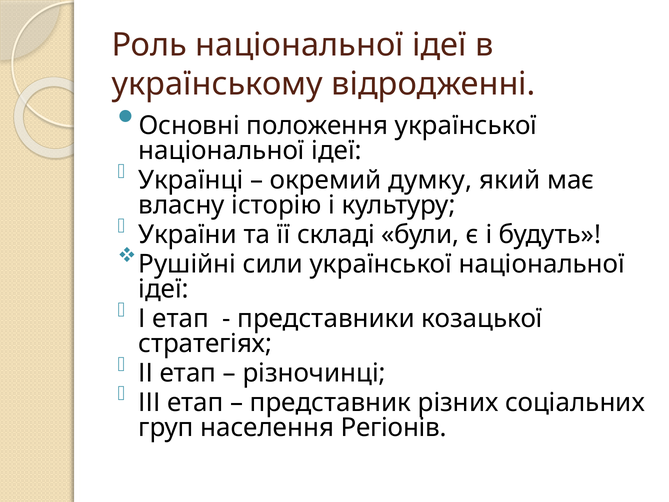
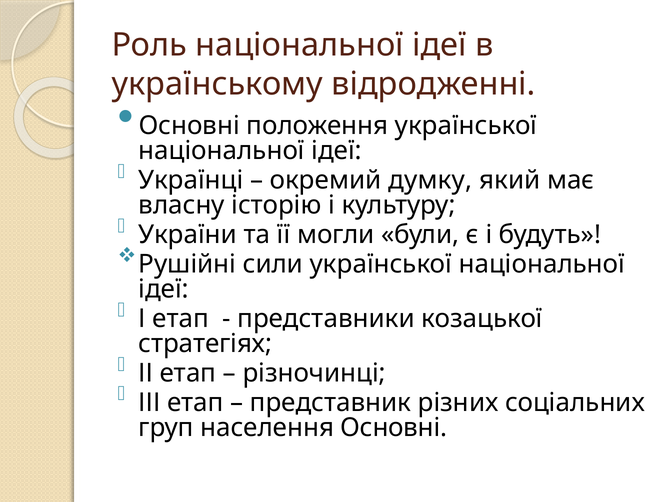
складі: складі -> могли
населення Регіонів: Регіонів -> Основні
